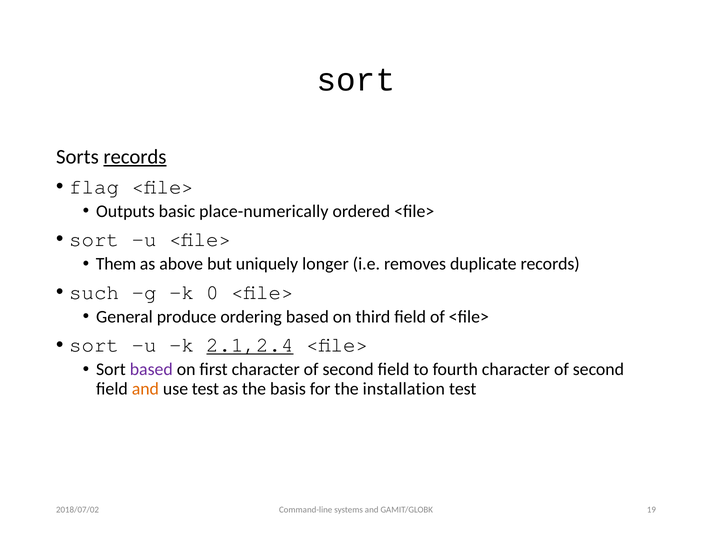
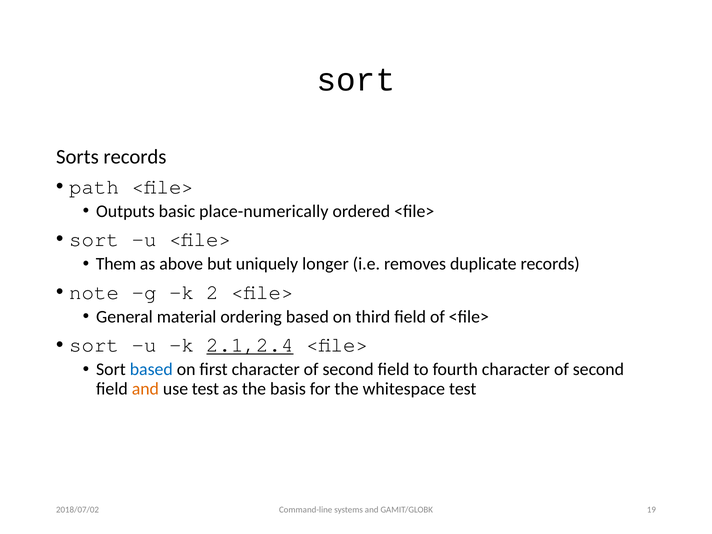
records at (135, 157) underline: present -> none
flag: flag -> path
such: such -> note
0: 0 -> 2
produce: produce -> material
based at (151, 370) colour: purple -> blue
installation: installation -> whitespace
